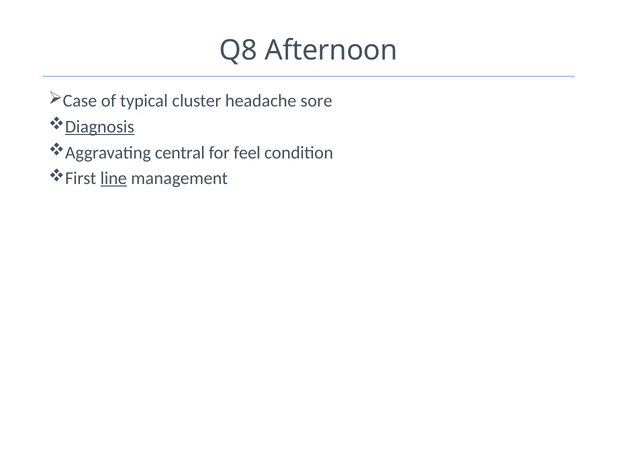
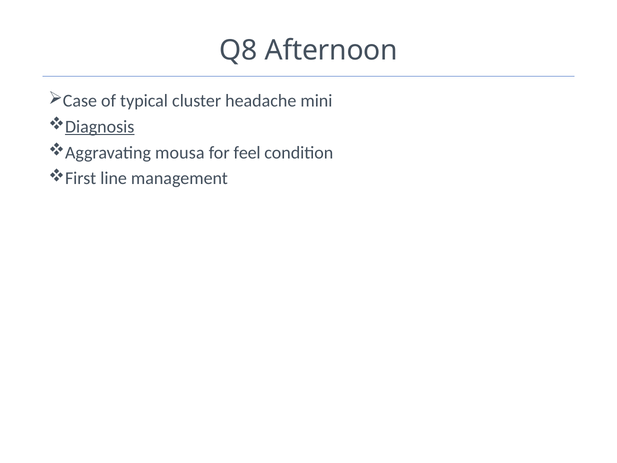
sore: sore -> mini
central: central -> mousa
line underline: present -> none
